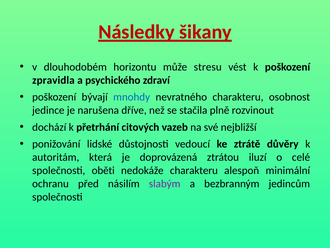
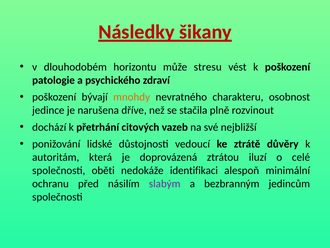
zpravidla: zpravidla -> patologie
mnohdy colour: blue -> orange
nedokáže charakteru: charakteru -> identifikaci
